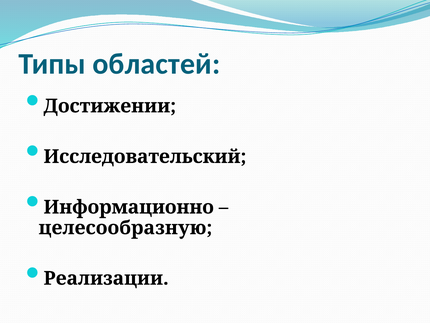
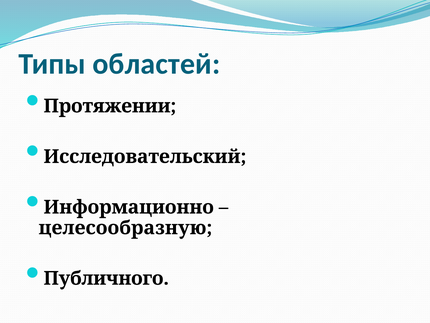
Достижении: Достижении -> Протяжении
Реализации: Реализации -> Публичного
